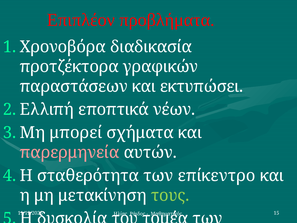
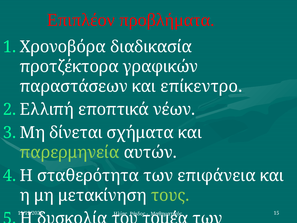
εκτυπώσει: εκτυπώσει -> επίκεντρο
μπορεί: μπορεί -> δίνεται
παρερμηνεία colour: pink -> light green
επίκεντρο: επίκεντρο -> επιφάνεια
